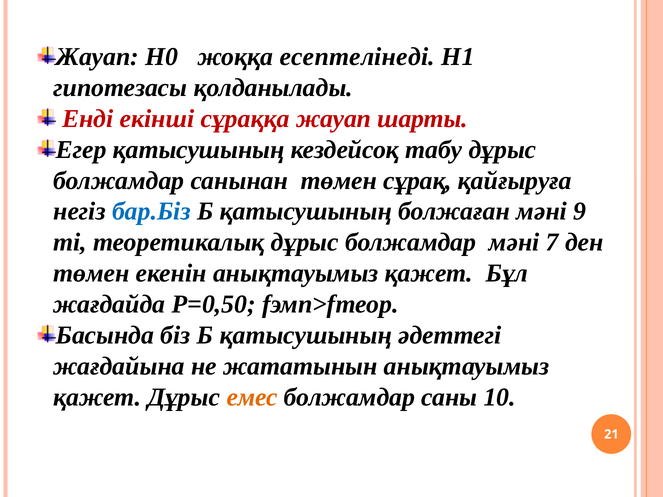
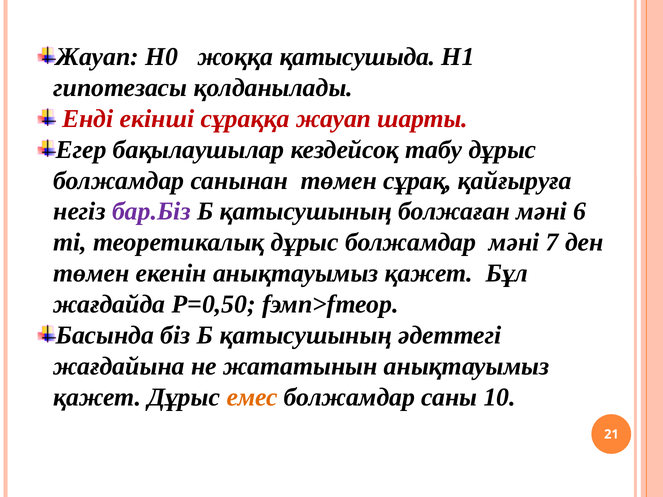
есептелінеді: есептелінеді -> қатысушыда
Егер қатысушының: қатысушының -> бақылаушылар
бар.Біз colour: blue -> purple
9: 9 -> 6
